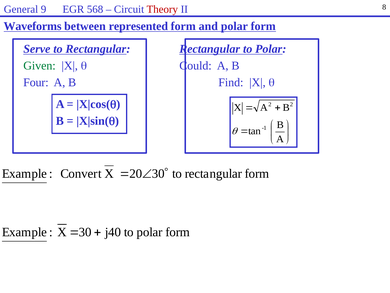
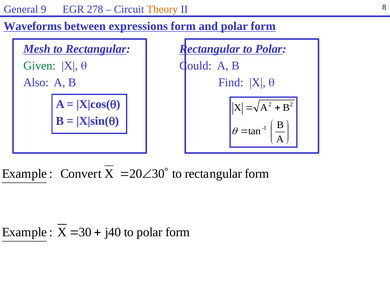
568: 568 -> 278
Theory colour: red -> orange
represented: represented -> expressions
Serve: Serve -> Mesh
Four: Four -> Also
